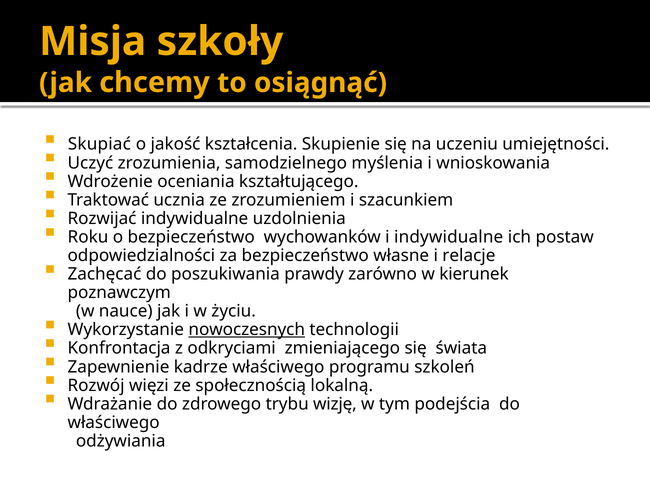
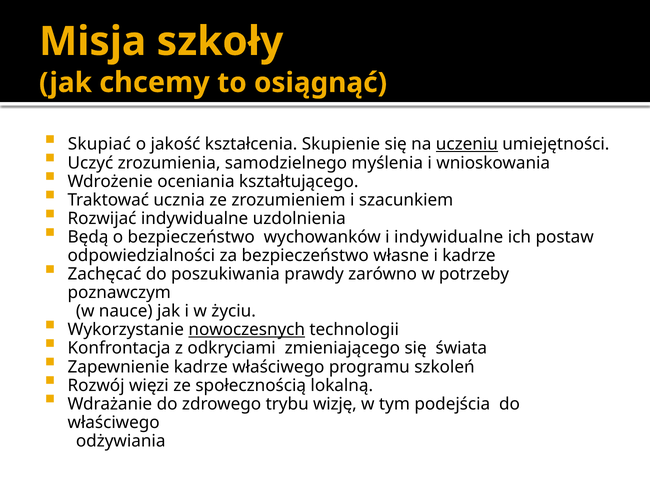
uczeniu underline: none -> present
Roku: Roku -> Będą
i relacje: relacje -> kadrze
kierunek: kierunek -> potrzeby
